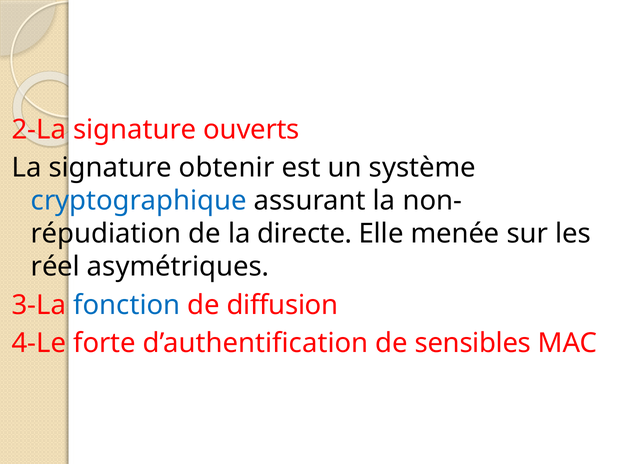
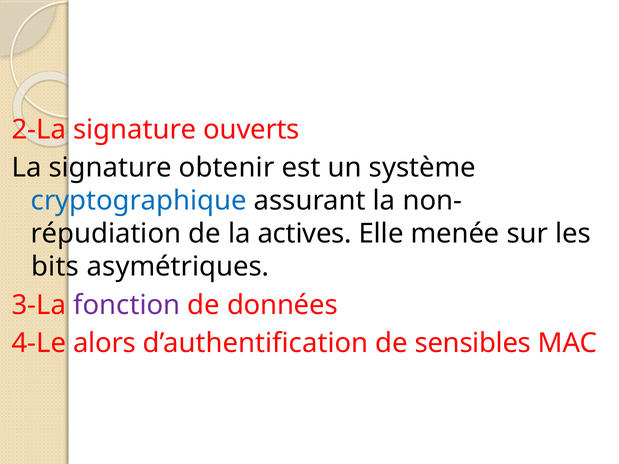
directe: directe -> actives
réel: réel -> bits
fonction colour: blue -> purple
diffusion: diffusion -> données
forte: forte -> alors
